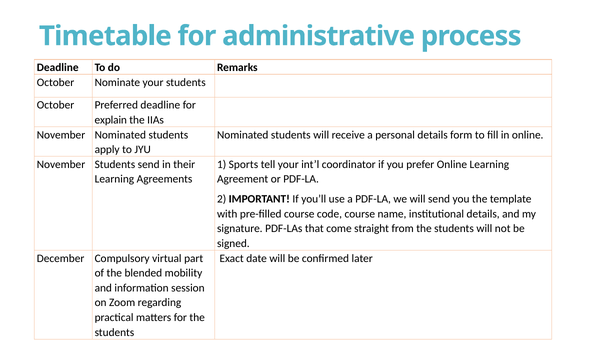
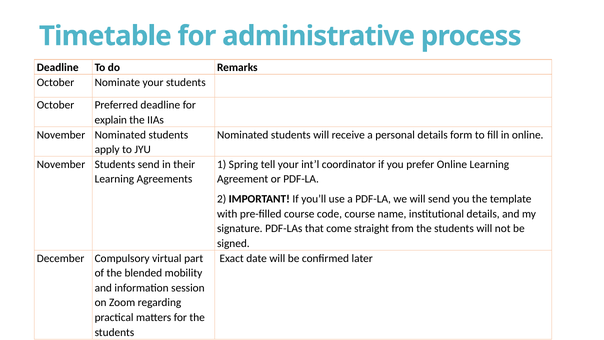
Sports: Sports -> Spring
